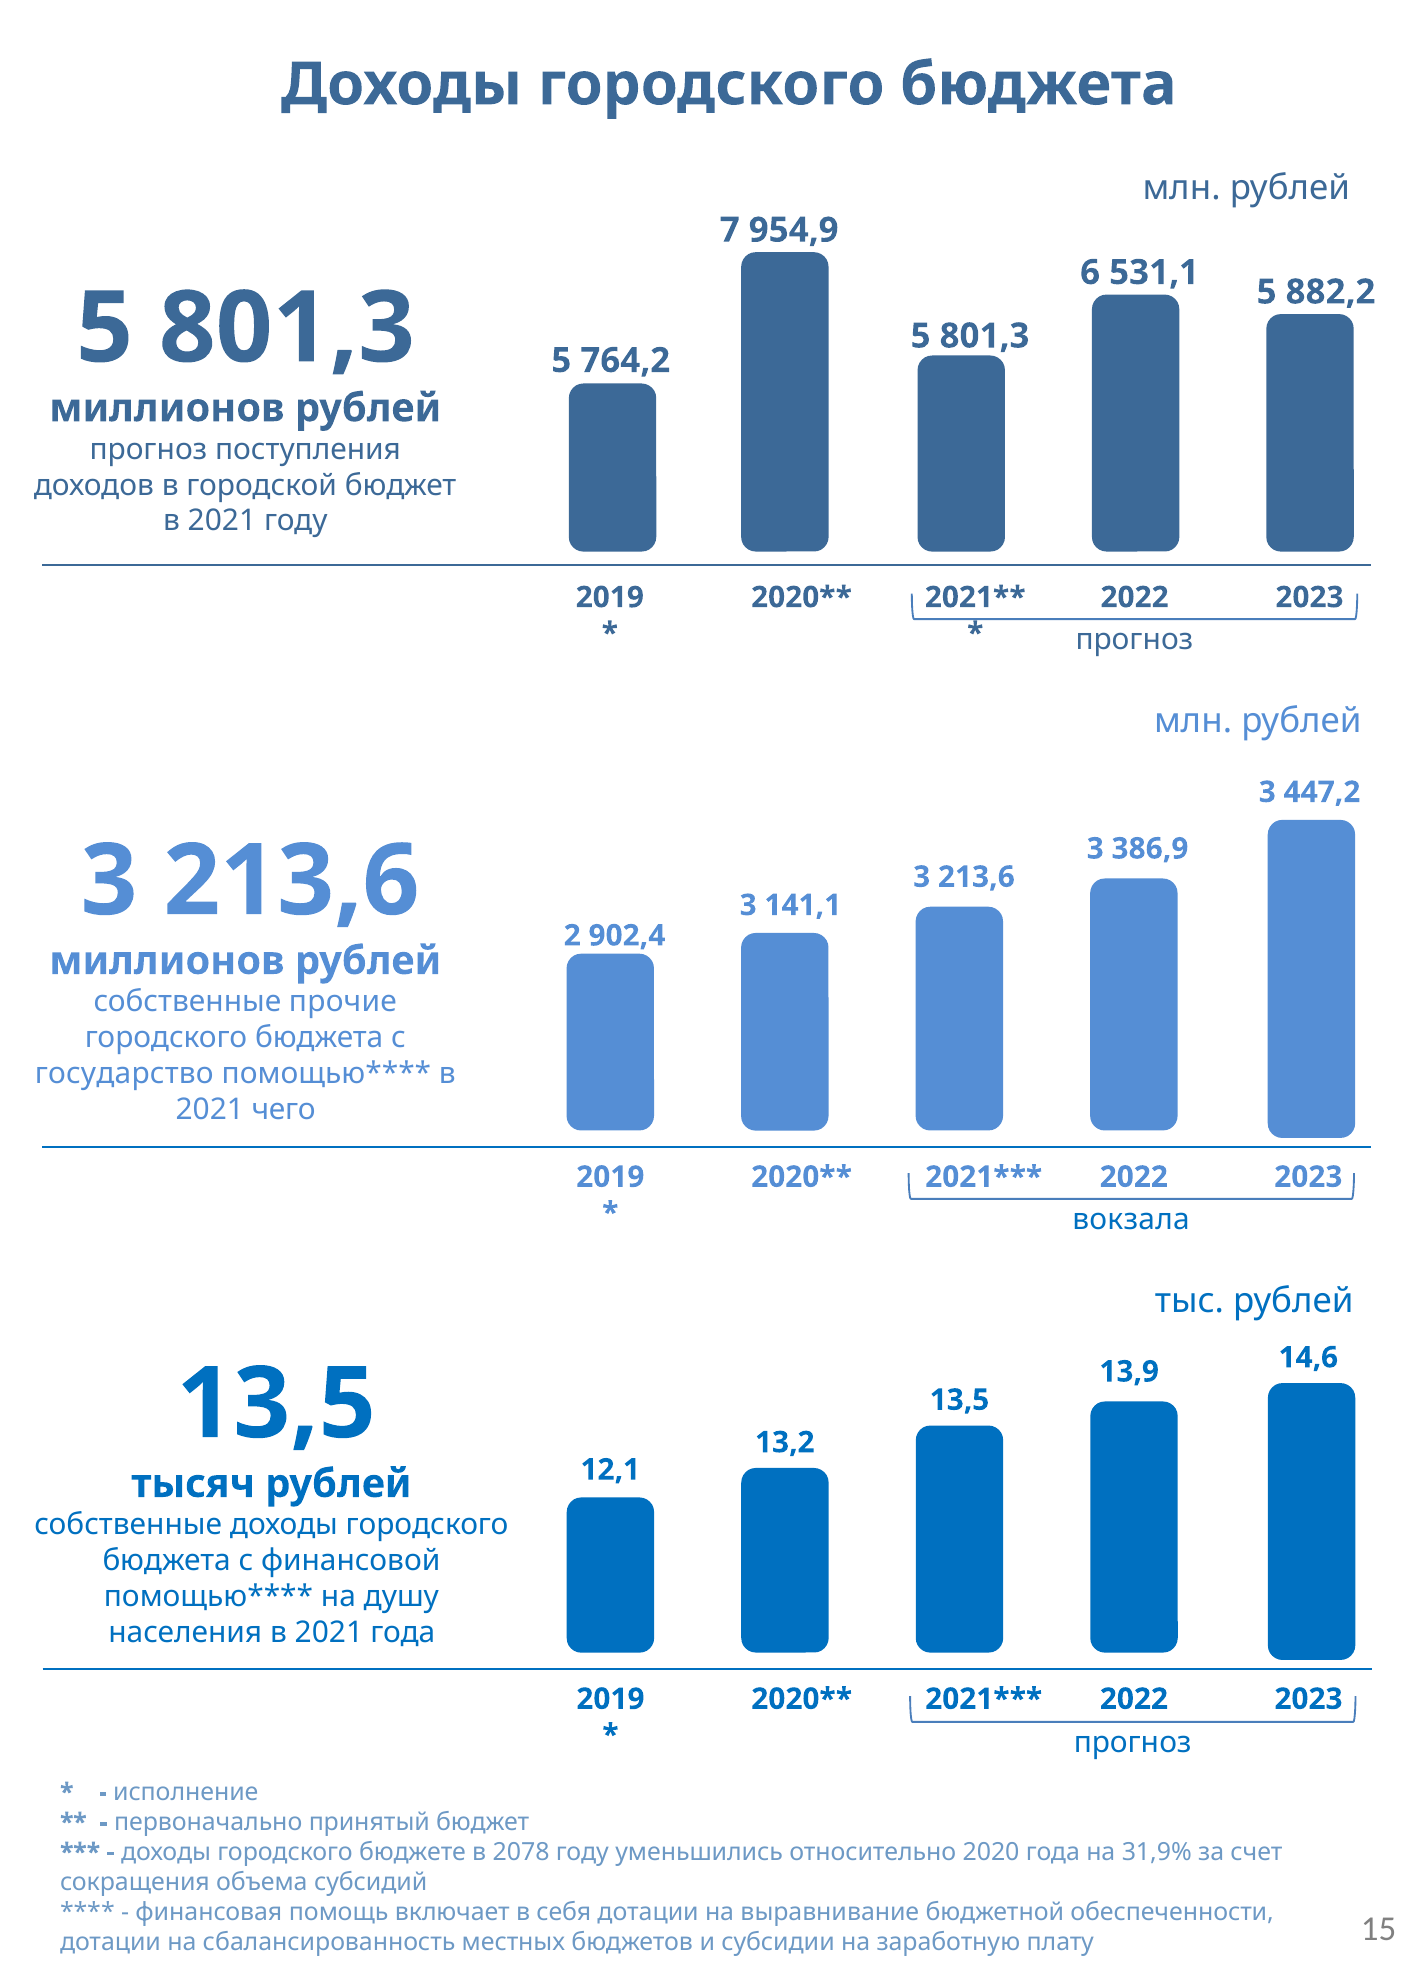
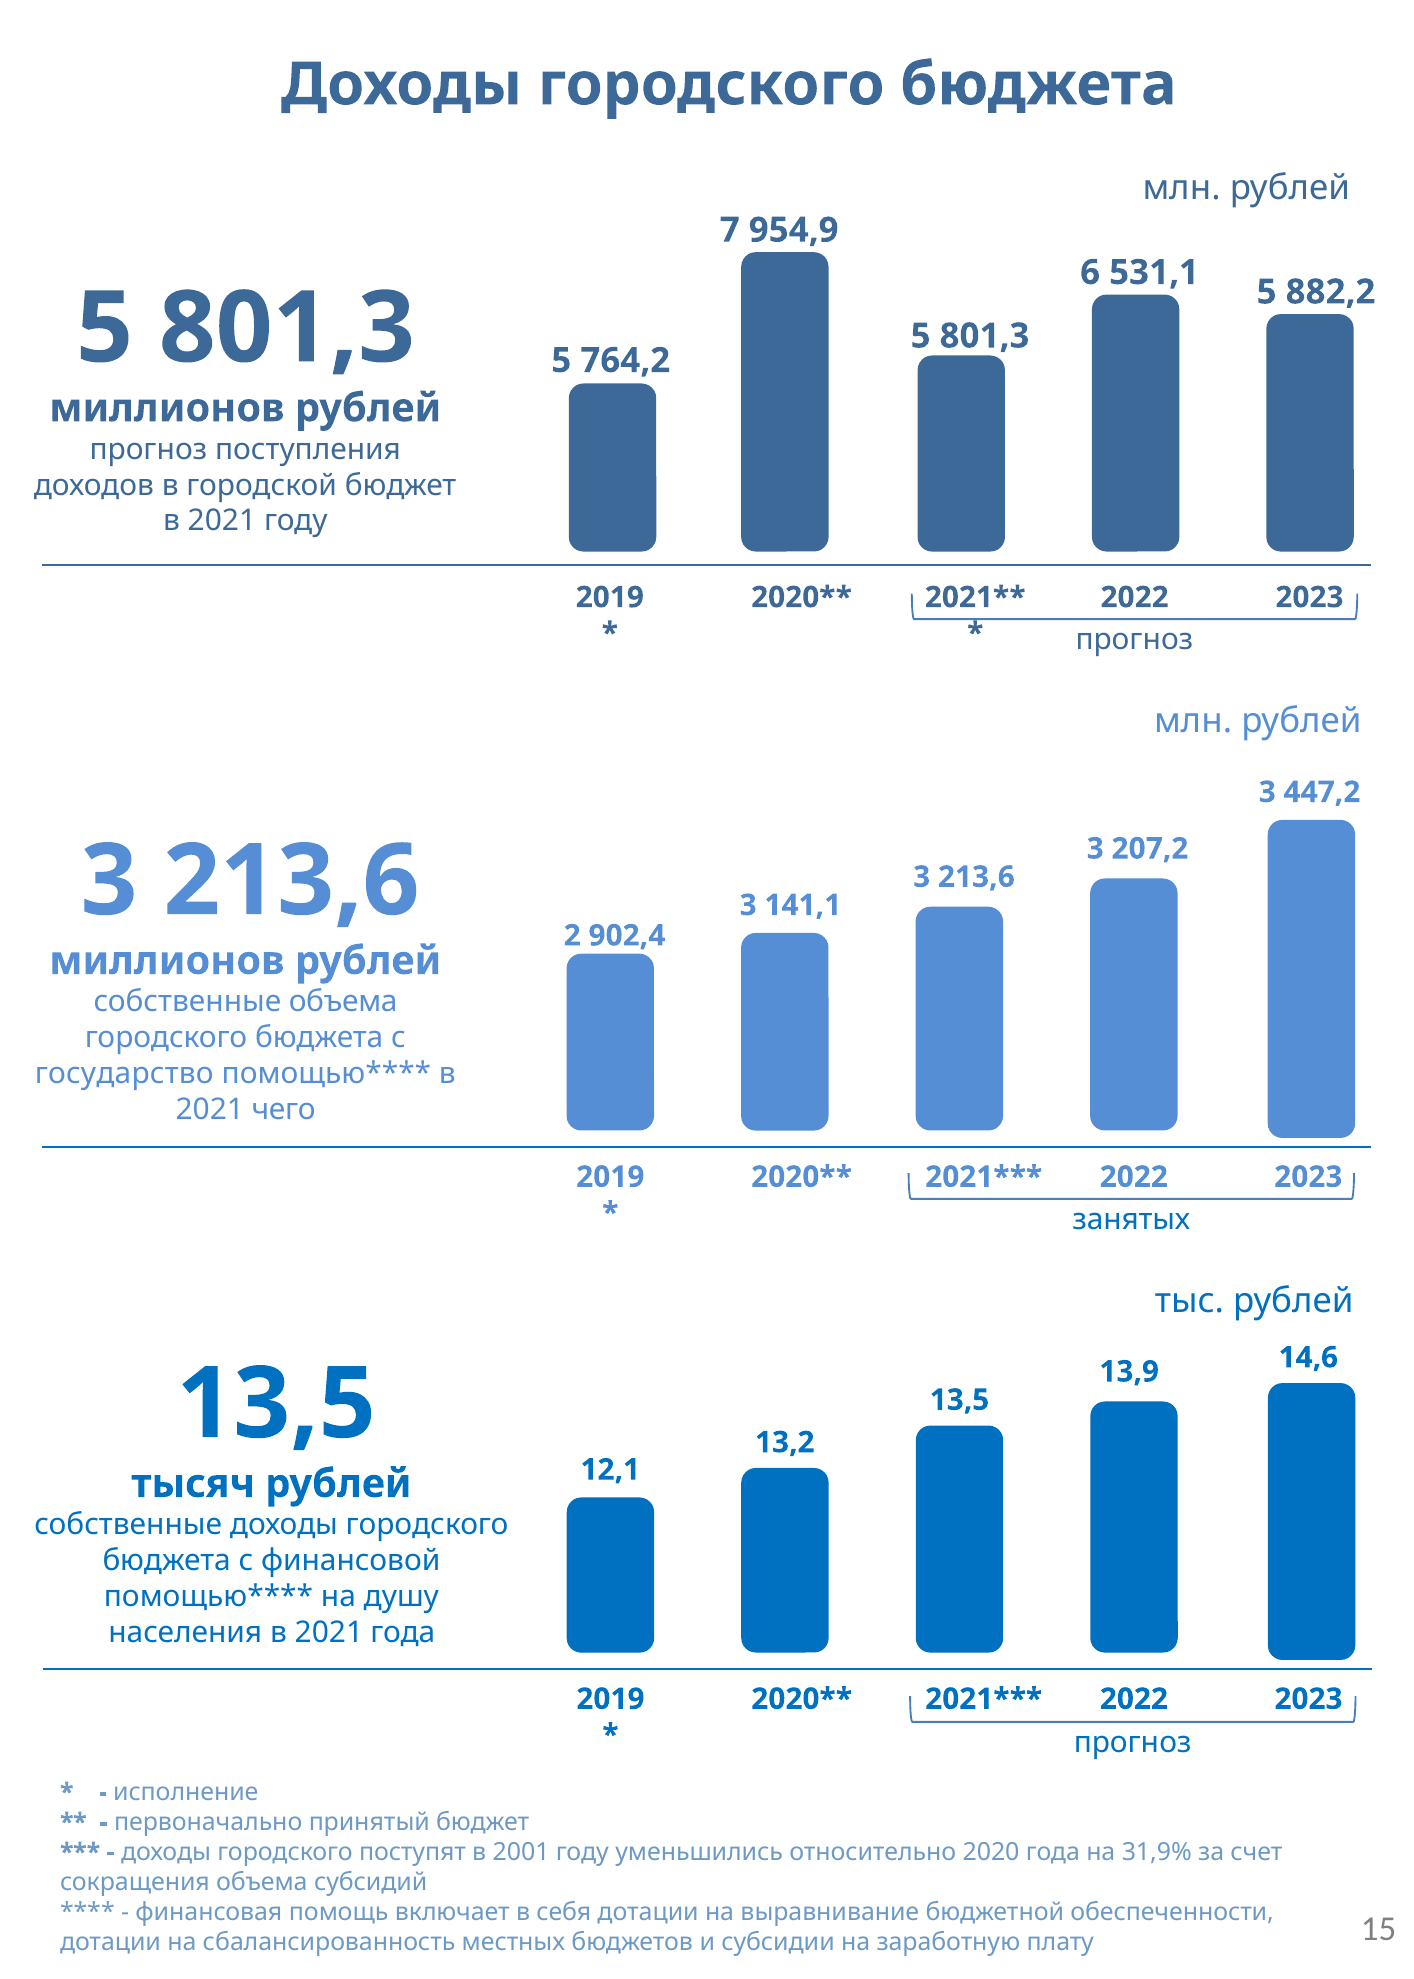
386,9: 386,9 -> 207,2
собственные прочие: прочие -> объема
вокзала: вокзала -> занятых
бюджете: бюджете -> поступят
2078: 2078 -> 2001
